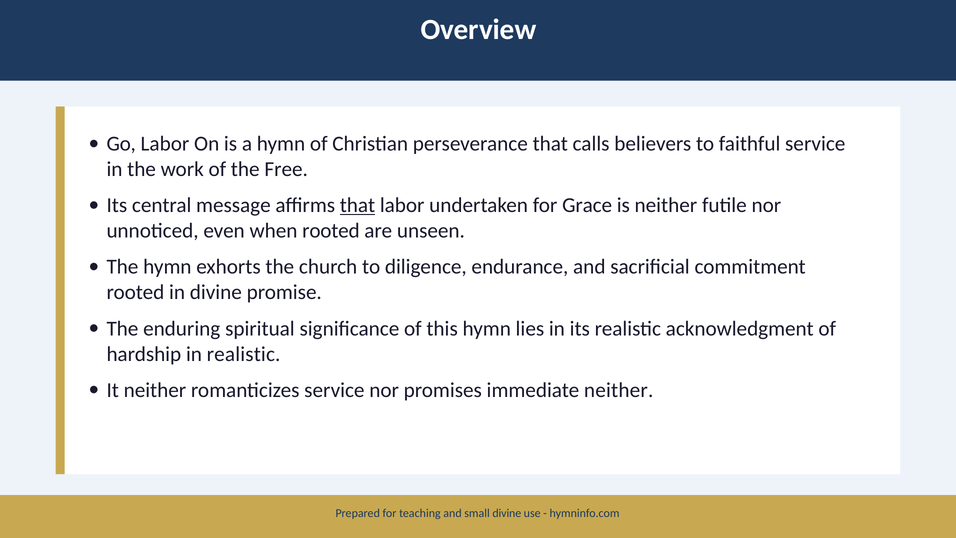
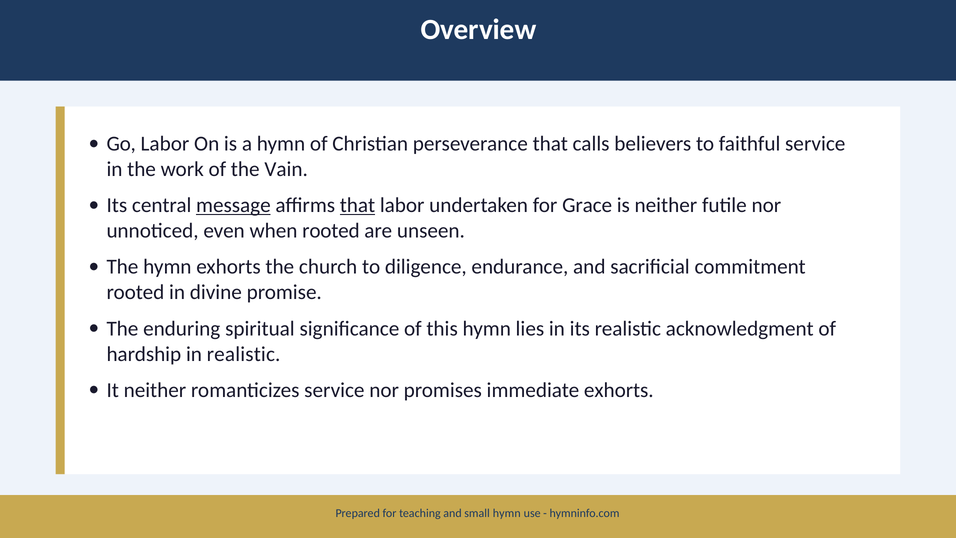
Free: Free -> Vain
message underline: none -> present
immediate neither: neither -> exhorts
small divine: divine -> hymn
